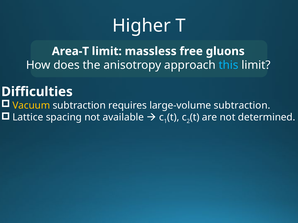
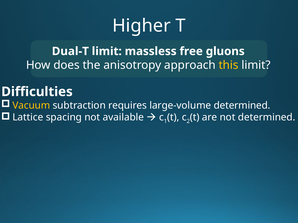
Area-T: Area-T -> Dual-T
this colour: light blue -> yellow
large-volume subtraction: subtraction -> determined
